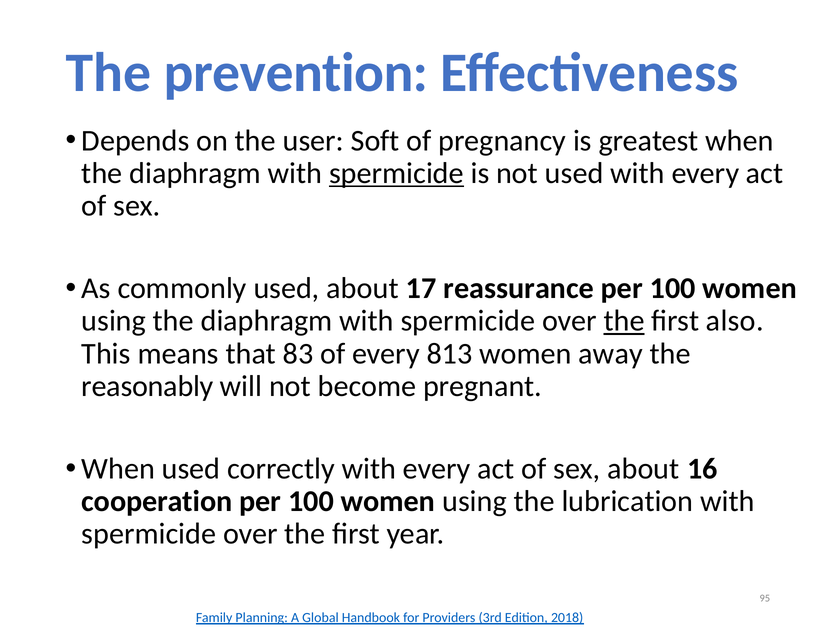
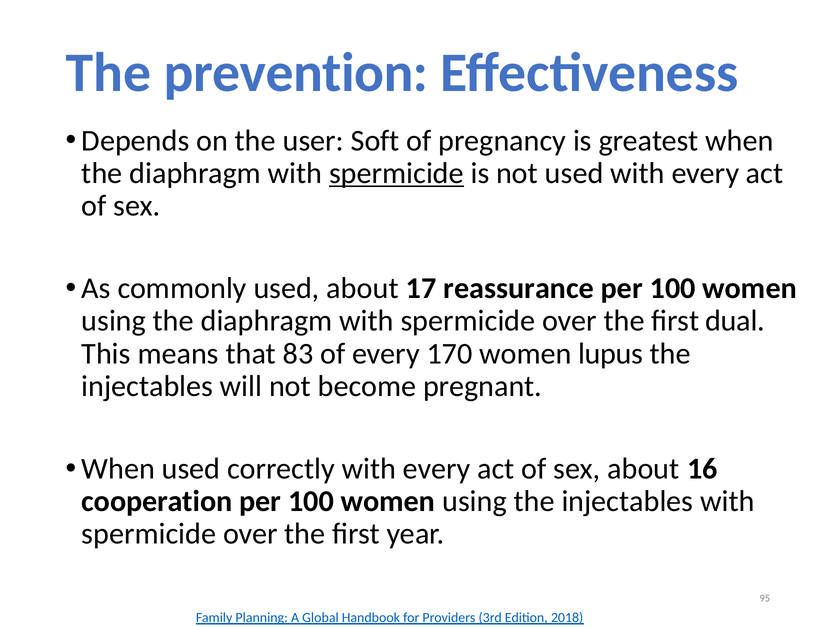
the at (624, 321) underline: present -> none
also: also -> dual
813: 813 -> 170
away: away -> lupus
reasonably at (147, 386): reasonably -> injectables
using the lubrication: lubrication -> injectables
